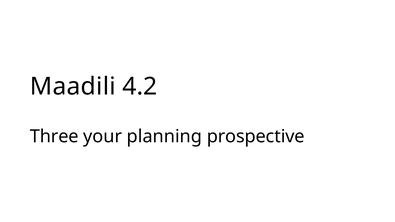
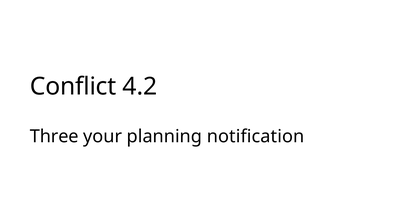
Maadili: Maadili -> Conflict
prospective: prospective -> notification
